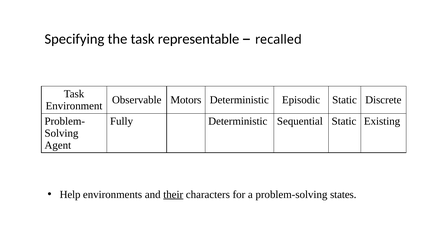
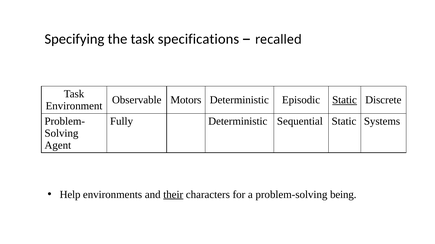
representable: representable -> specifications
Static at (345, 100) underline: none -> present
Existing: Existing -> Systems
states: states -> being
